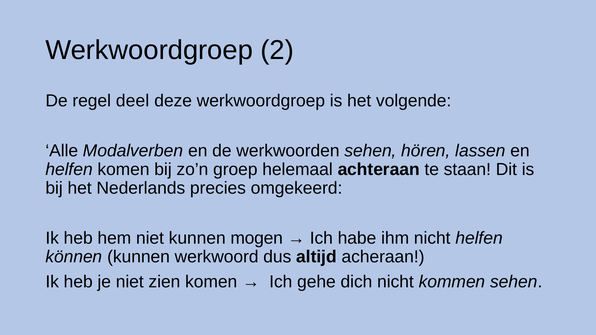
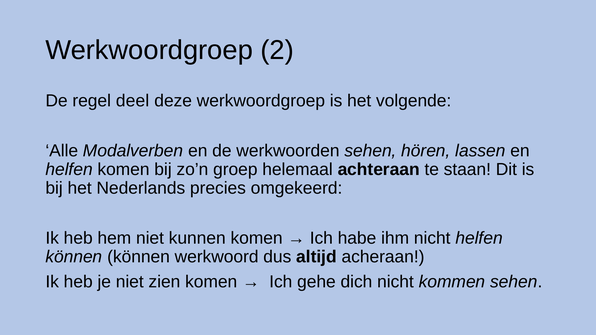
kunnen mogen: mogen -> komen
können kunnen: kunnen -> können
